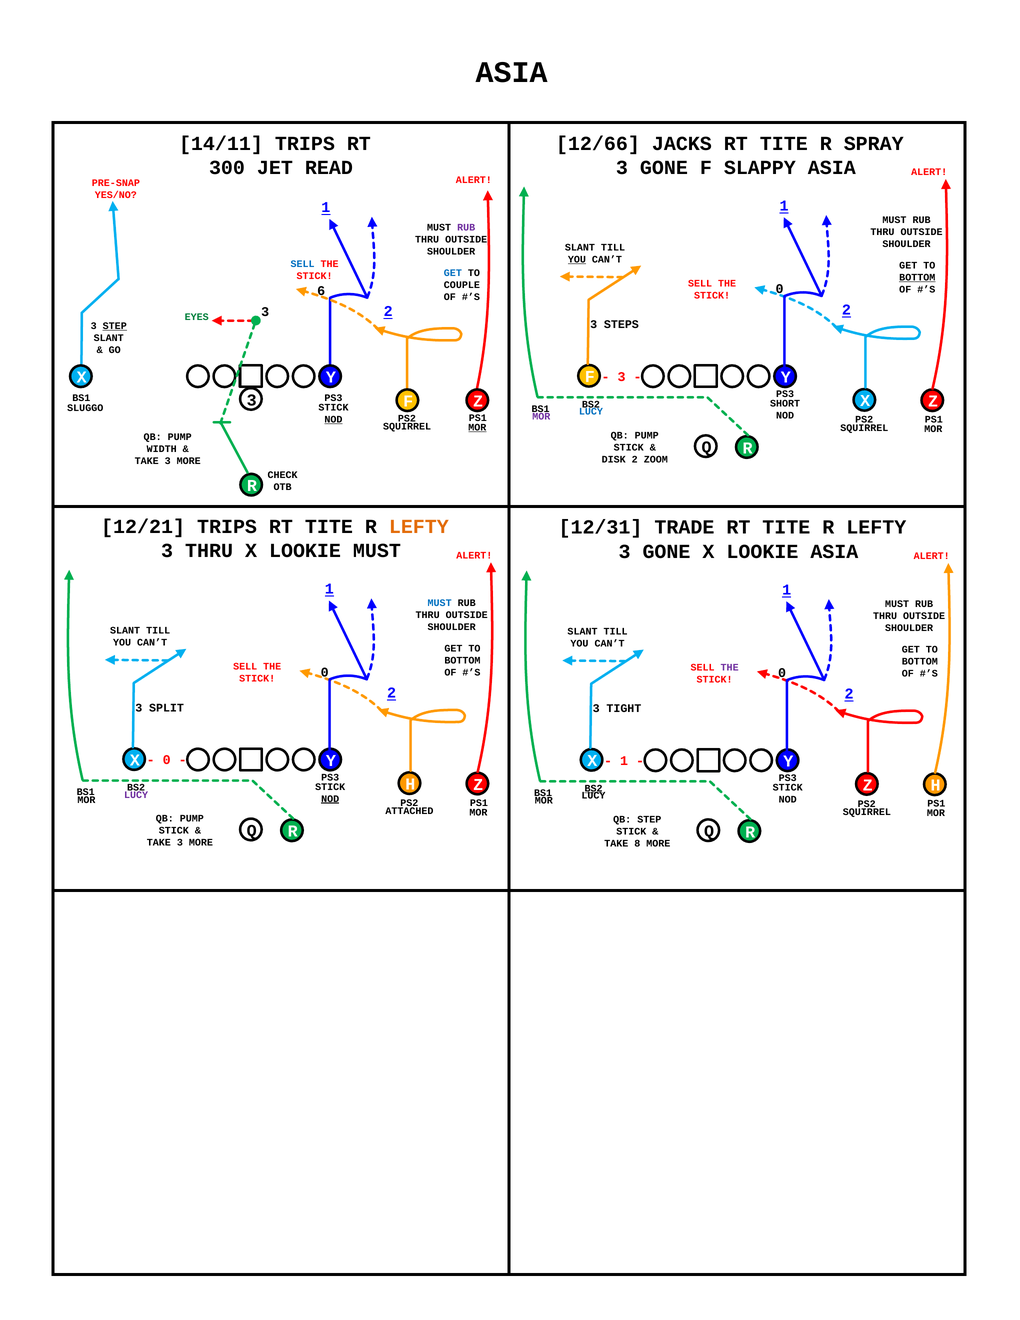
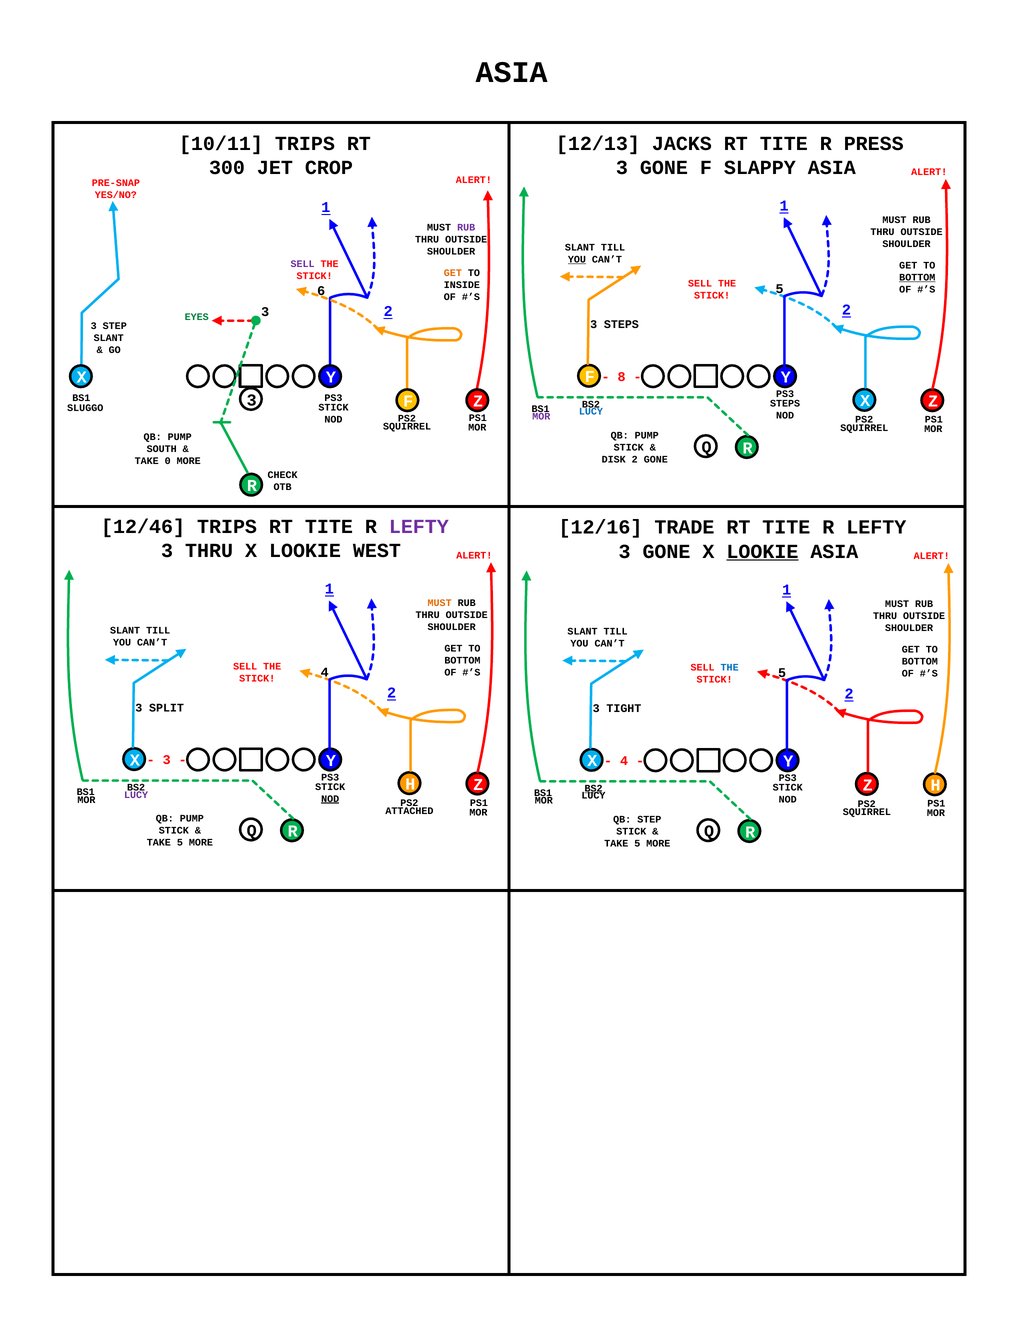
14/11: 14/11 -> 10/11
12/66: 12/66 -> 12/13
SPRAY: SPRAY -> PRESS
READ: READ -> CROP
SELL at (303, 264) colour: blue -> purple
GET at (453, 273) colour: blue -> orange
COUPLE: COUPLE -> INSIDE
0 at (780, 289): 0 -> 5
STEP at (115, 326) underline: present -> none
3 at (622, 377): 3 -> 8
SHORT at (785, 403): SHORT -> STEPS
NOD at (333, 419) underline: present -> none
MOR at (477, 428) underline: present -> none
WIDTH: WIDTH -> SOUTH
2 ZOOM: ZOOM -> GONE
3 at (168, 461): 3 -> 0
12/21: 12/21 -> 12/46
LEFTY at (419, 527) colour: orange -> purple
12/31: 12/31 -> 12/16
LOOKIE MUST: MUST -> WEST
LOOKIE at (762, 551) underline: none -> present
MUST at (440, 603) colour: blue -> orange
THE at (730, 667) colour: purple -> blue
0 at (325, 672): 0 -> 4
0 at (782, 673): 0 -> 5
0 at (167, 760): 0 -> 3
1 at (624, 761): 1 -> 4
3 at (180, 843): 3 -> 5
8 at (637, 843): 8 -> 5
